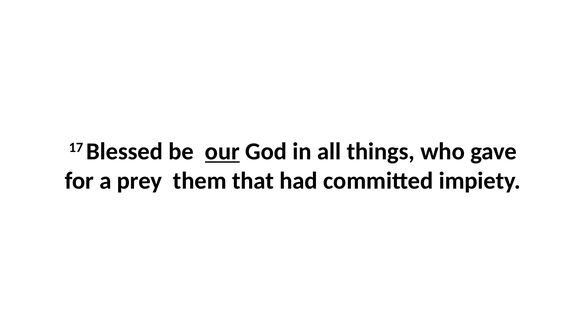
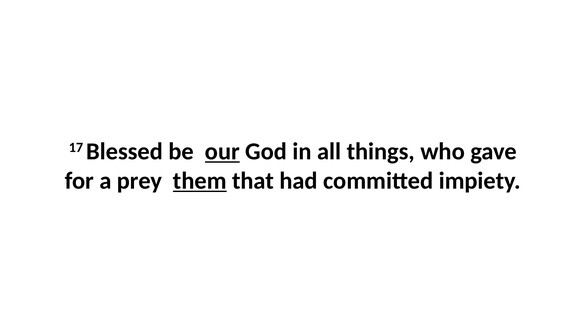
them underline: none -> present
